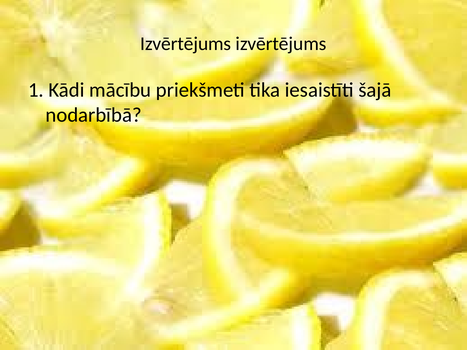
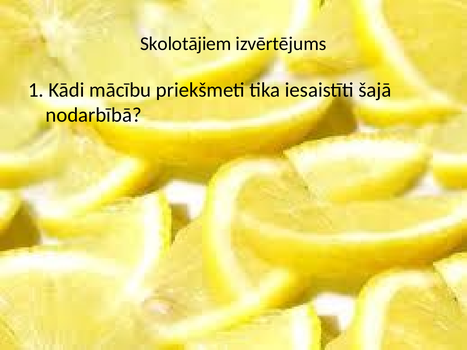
Izvērtējums at (186, 44): Izvērtējums -> Skolotājiem
